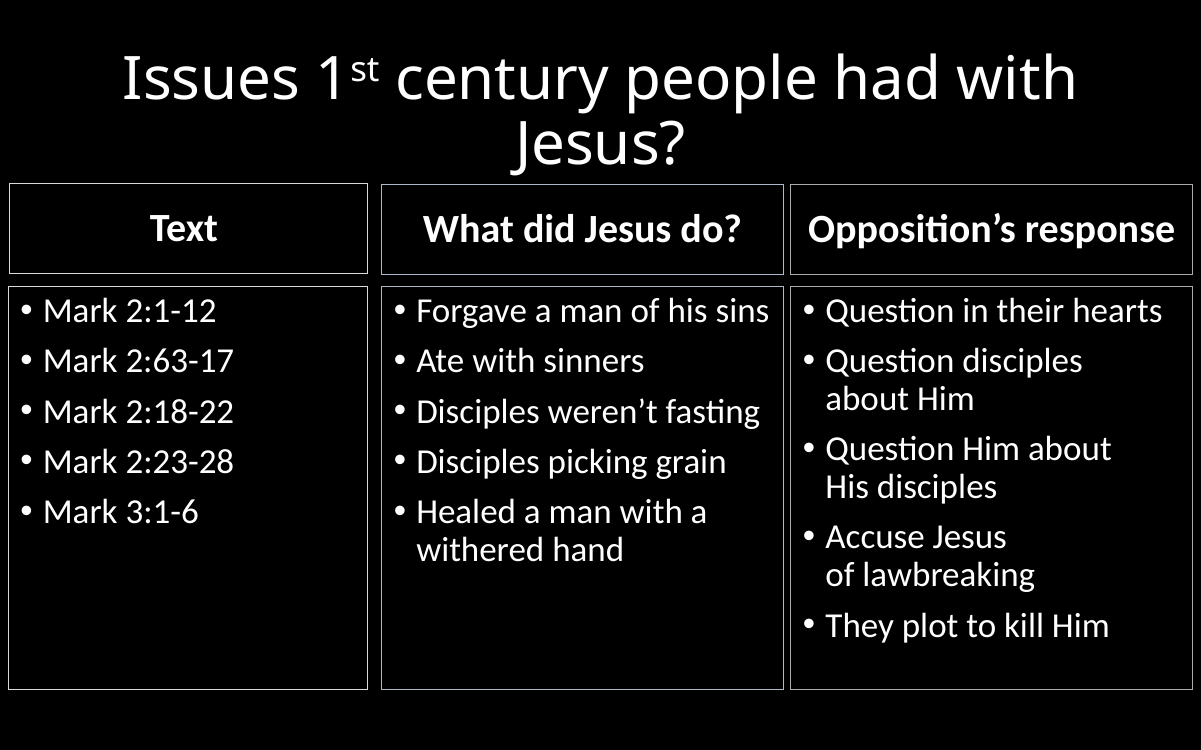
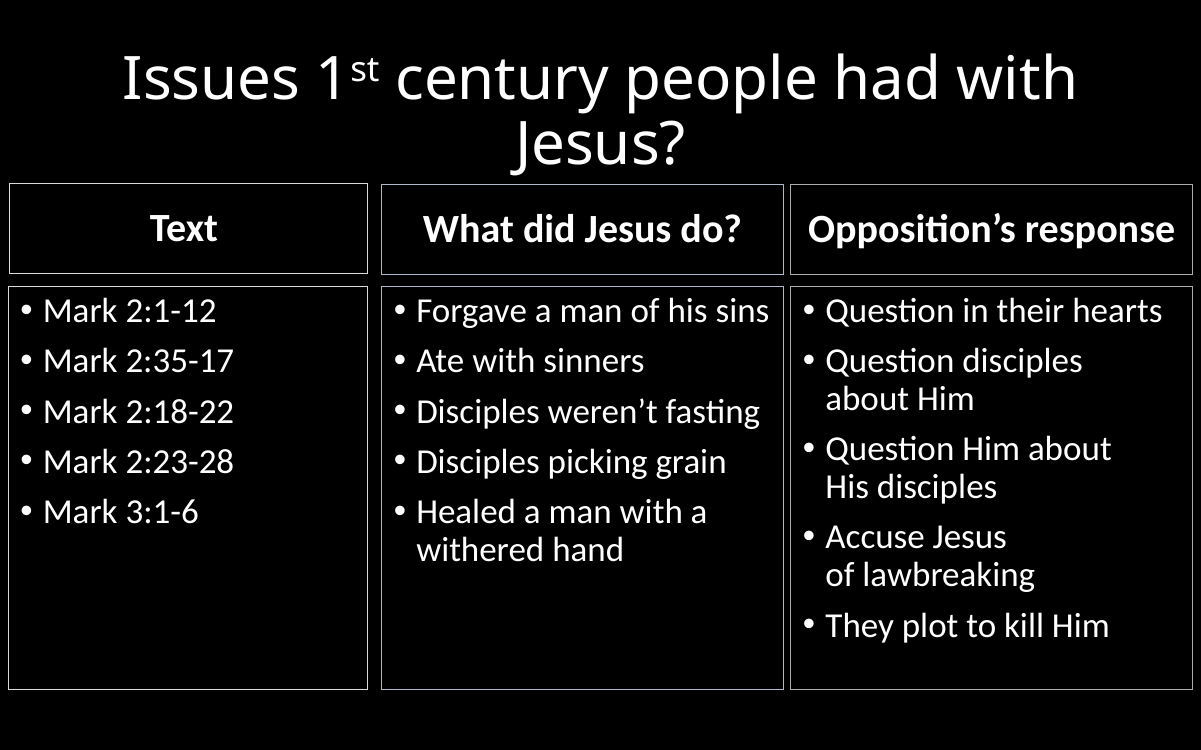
2:63-17: 2:63-17 -> 2:35-17
